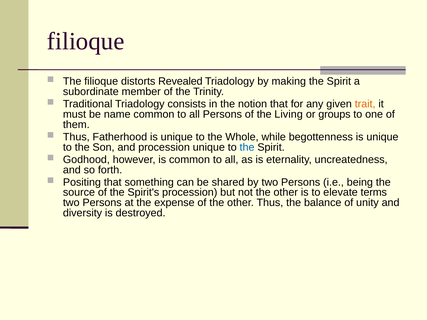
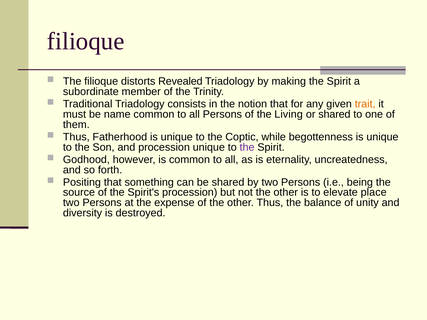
or groups: groups -> shared
Whole: Whole -> Coptic
the at (247, 147) colour: blue -> purple
terms: terms -> place
